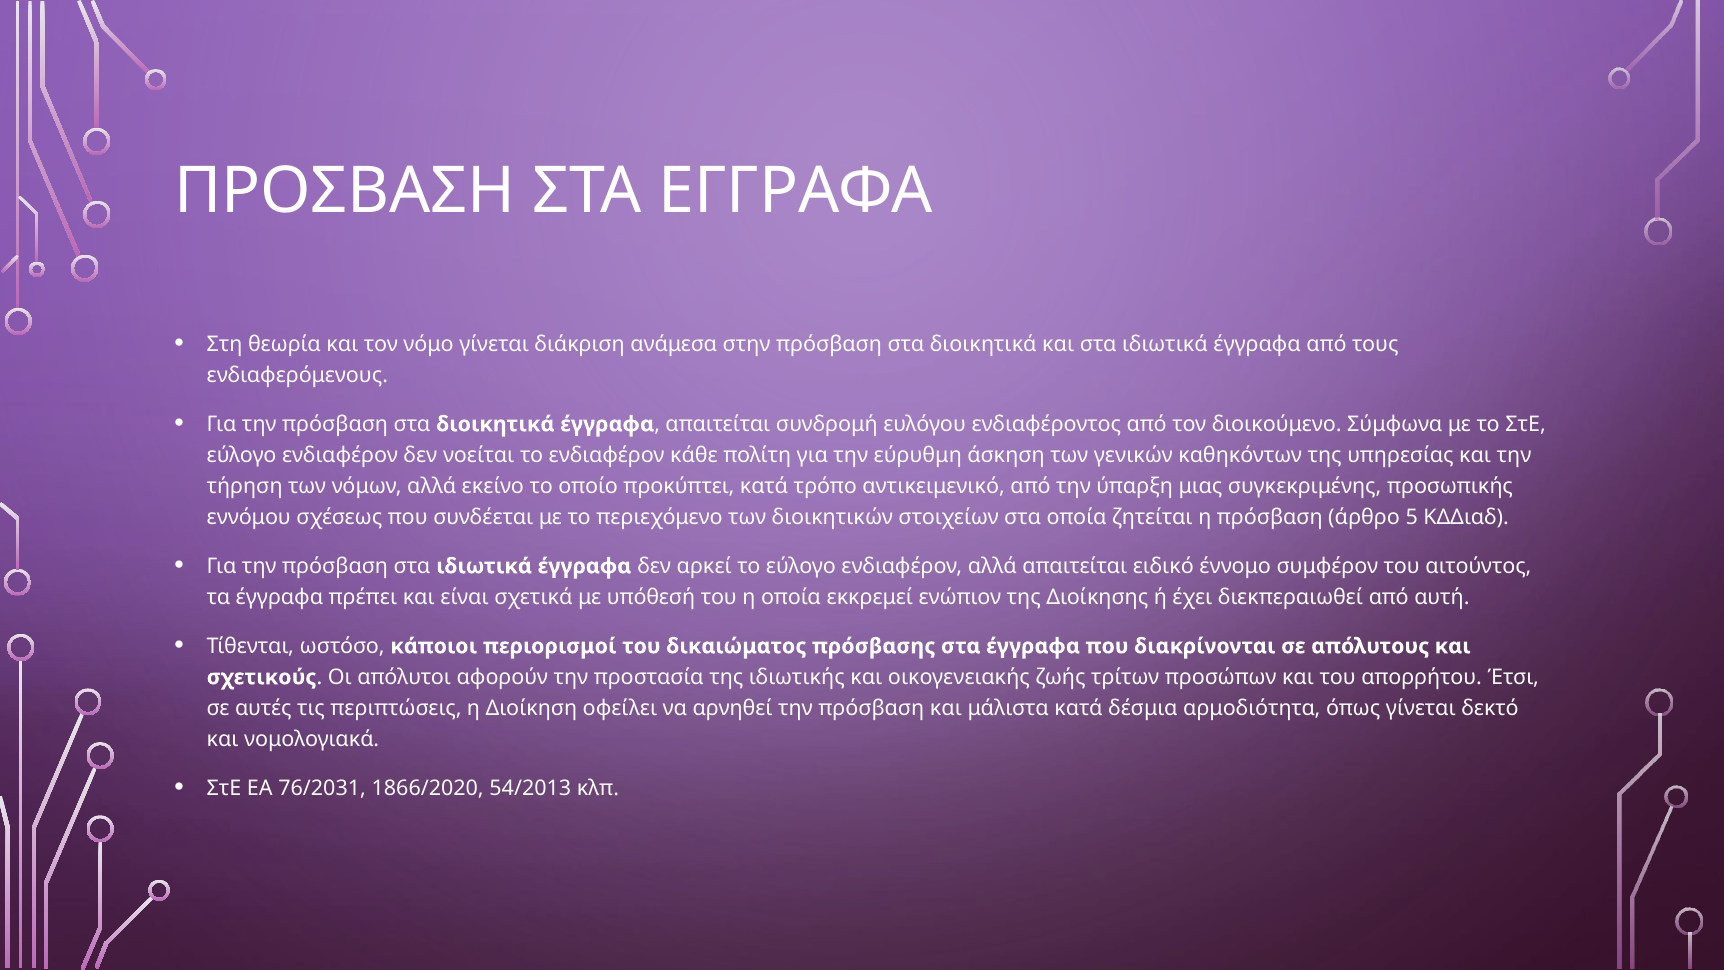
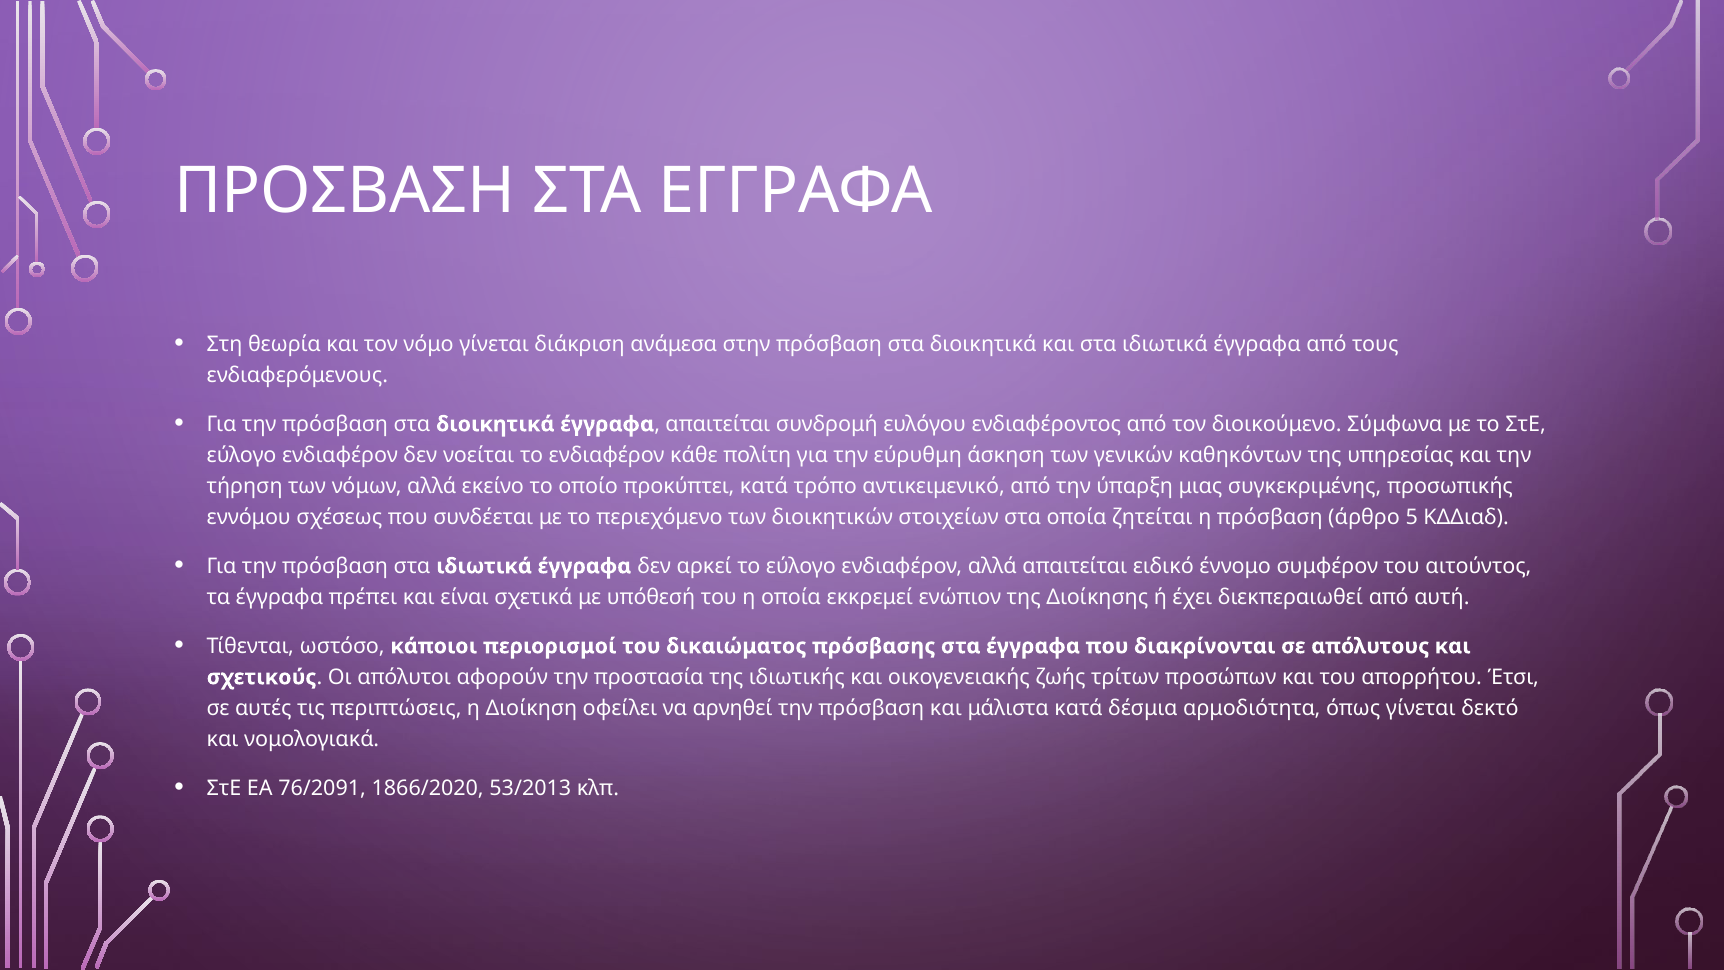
76/2031: 76/2031 -> 76/2091
54/2013: 54/2013 -> 53/2013
